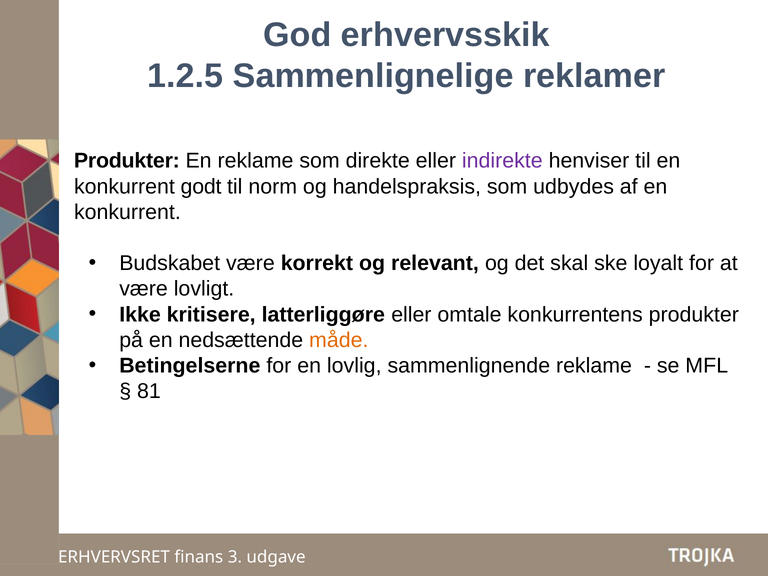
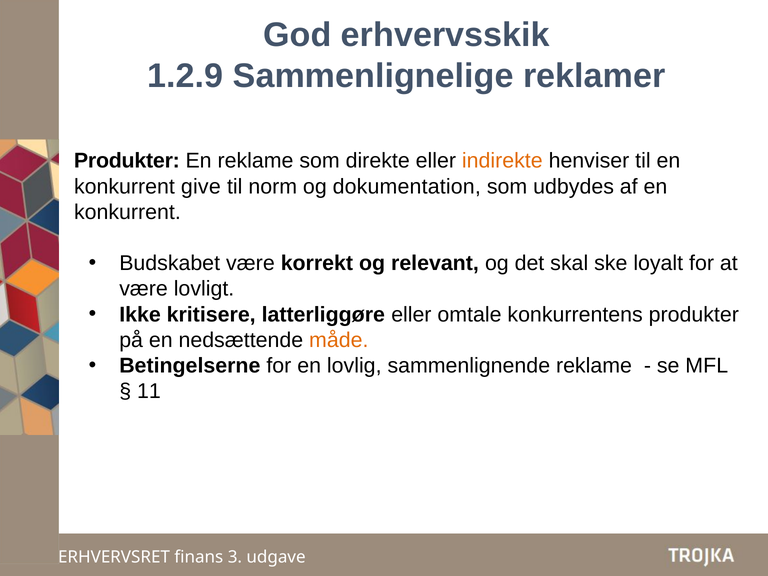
1.2.5: 1.2.5 -> 1.2.9
indirekte colour: purple -> orange
godt: godt -> give
handelspraksis: handelspraksis -> dokumentation
81: 81 -> 11
